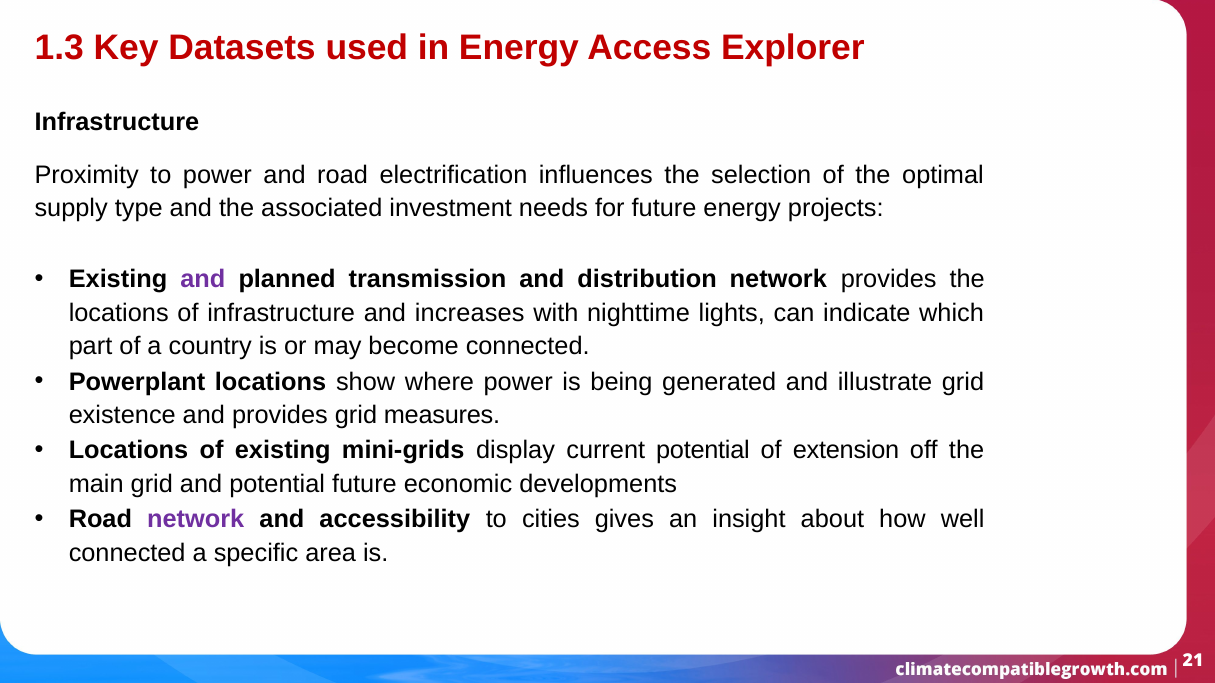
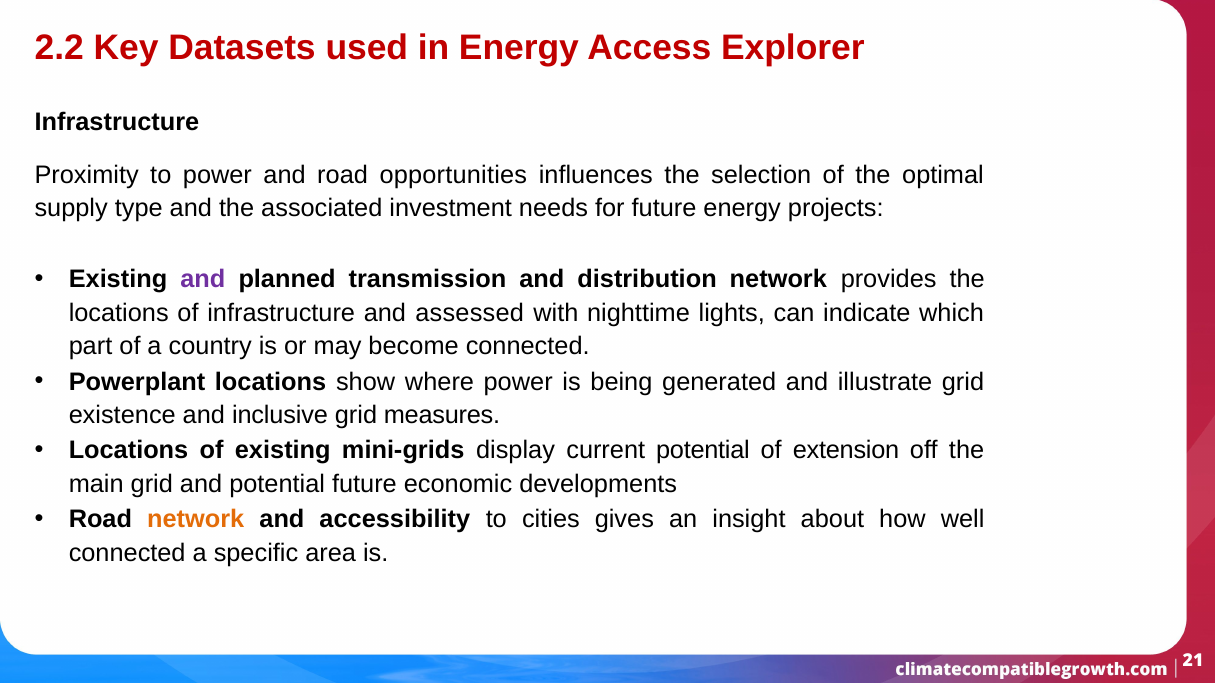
1.3: 1.3 -> 2.2
electrification: electrification -> opportunities
increases: increases -> assessed
and provides: provides -> inclusive
network at (196, 520) colour: purple -> orange
